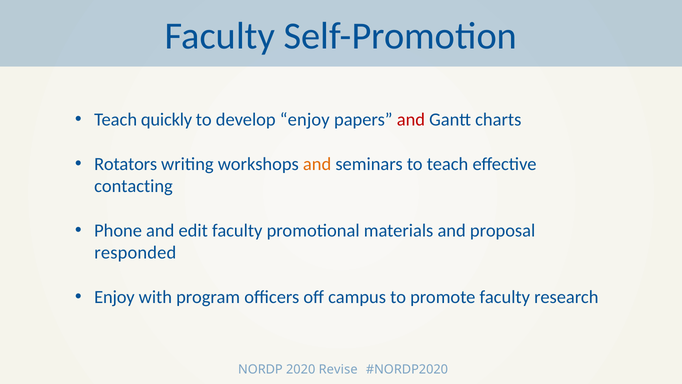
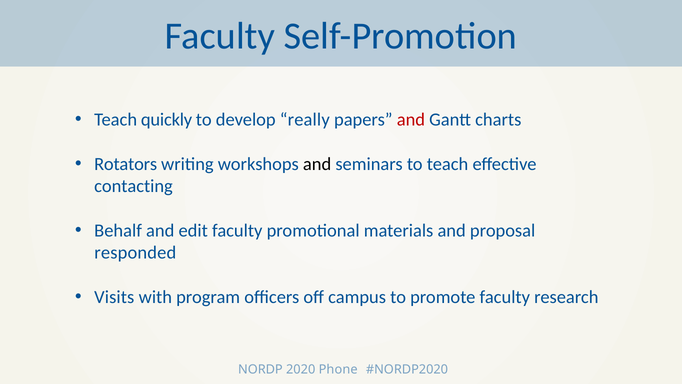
develop enjoy: enjoy -> really
and at (317, 164) colour: orange -> black
Phone: Phone -> Behalf
Enjoy at (114, 297): Enjoy -> Visits
Revise: Revise -> Phone
